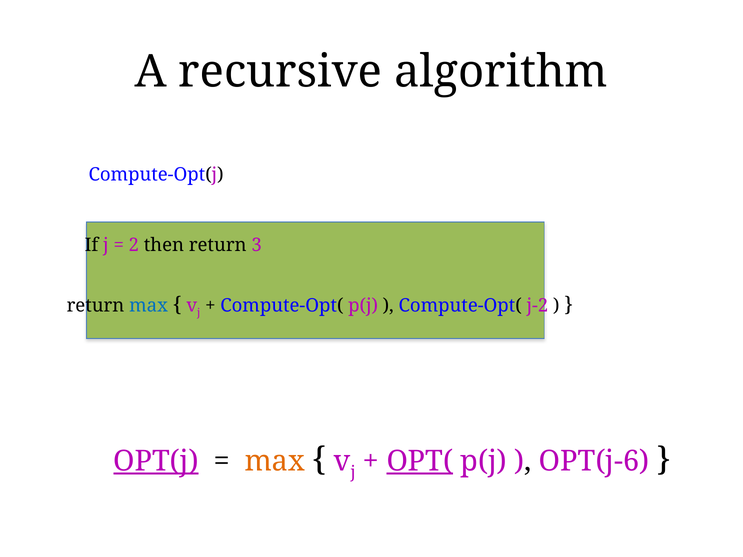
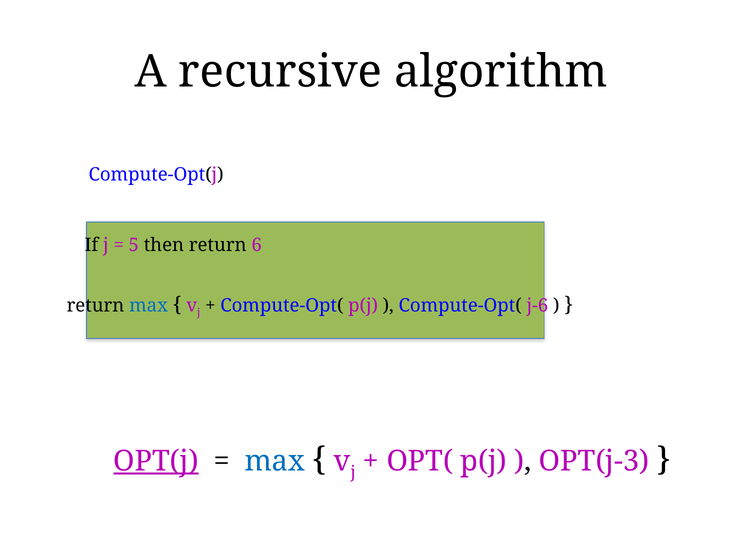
2: 2 -> 5
3: 3 -> 6
j-2: j-2 -> j-6
max at (275, 461) colour: orange -> blue
OPT( underline: present -> none
OPT(j-6: OPT(j-6 -> OPT(j-3
